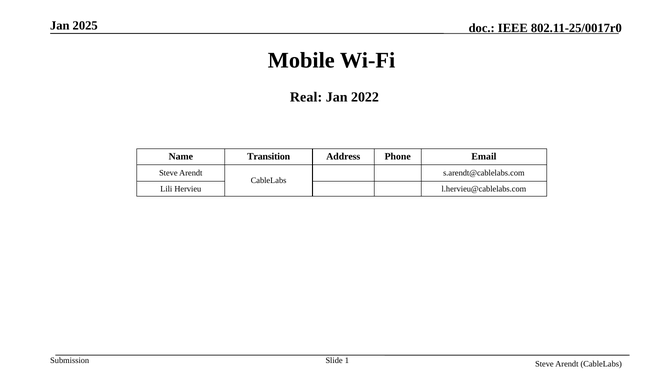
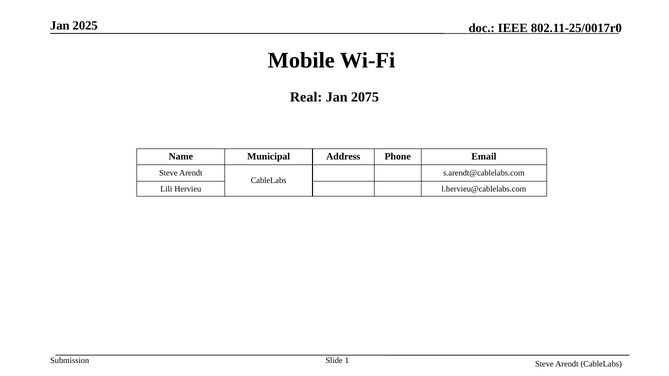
2022: 2022 -> 2075
Transition: Transition -> Municipal
